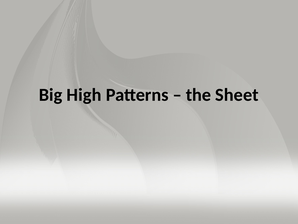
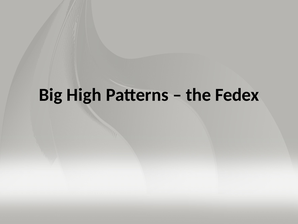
Sheet: Sheet -> Fedex
